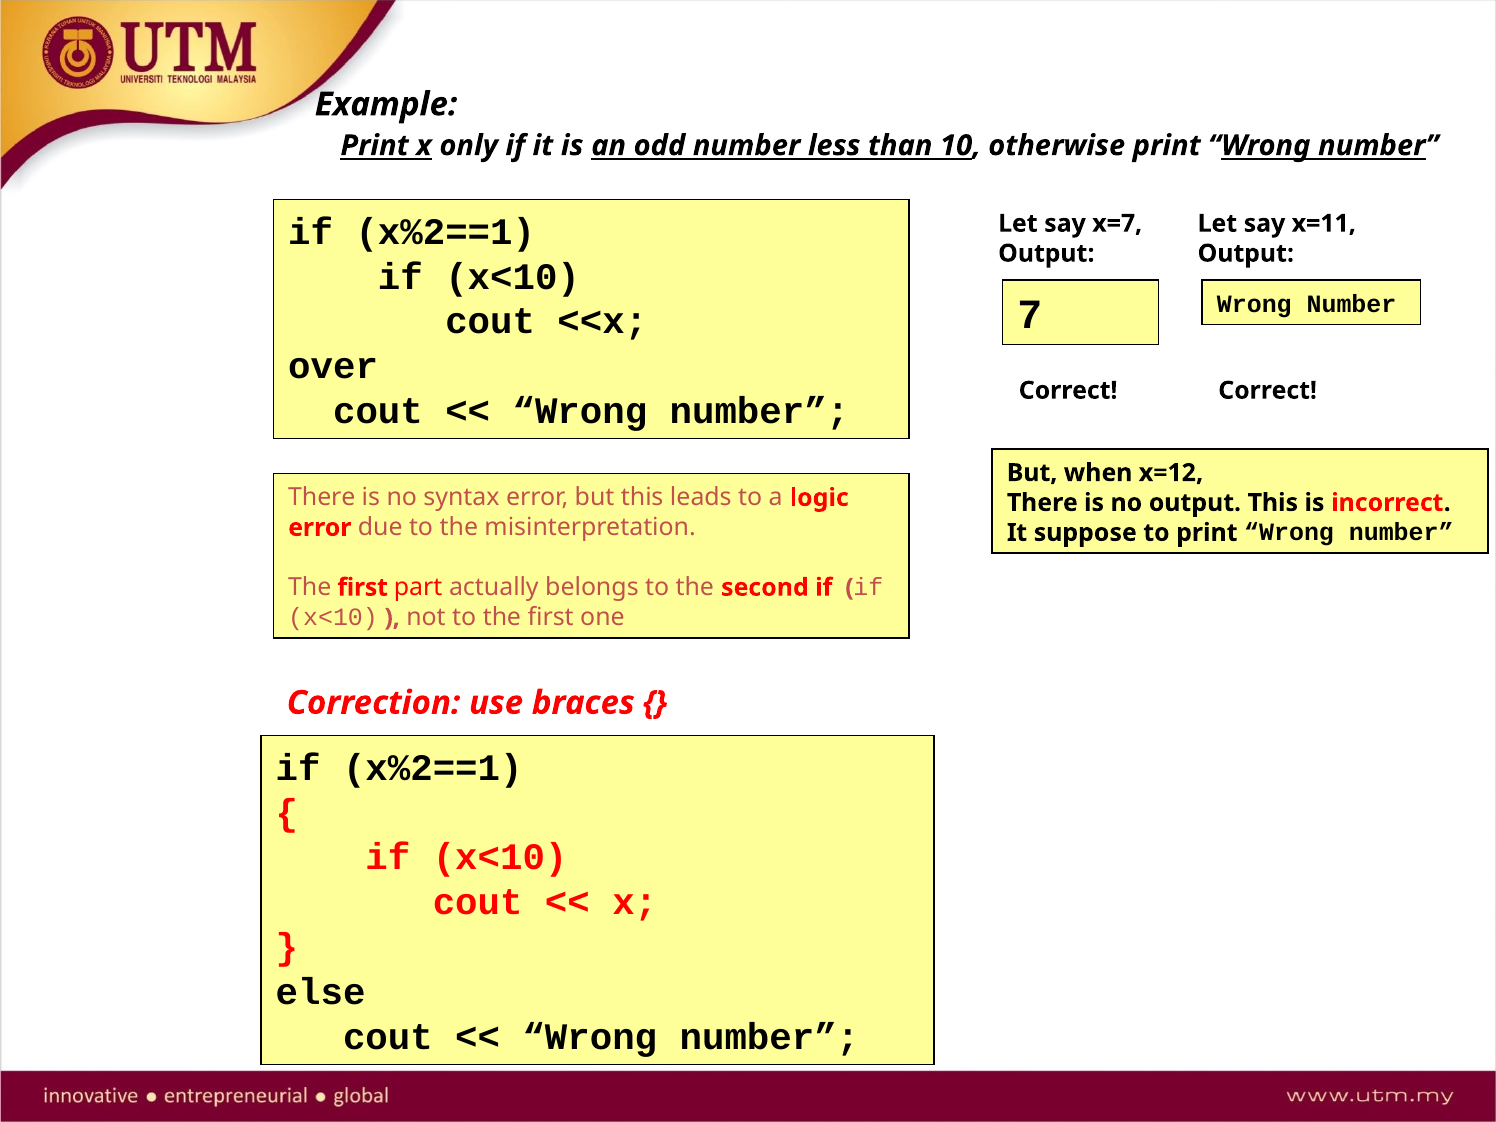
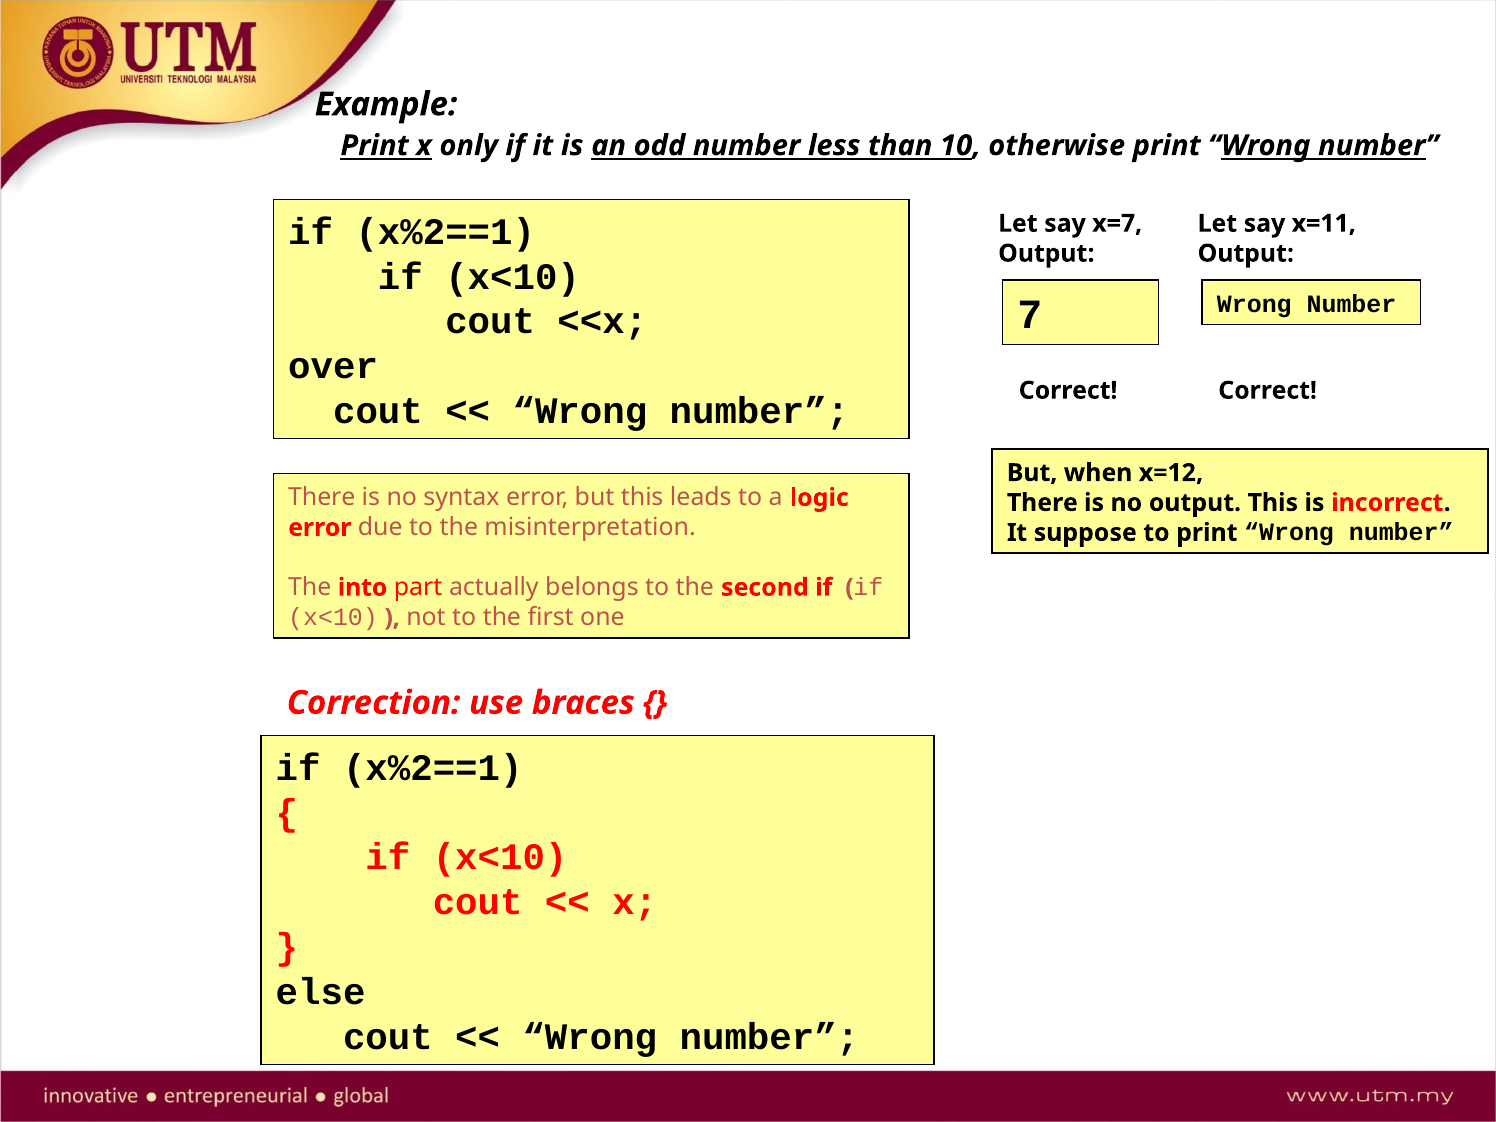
first at (363, 587): first -> into
